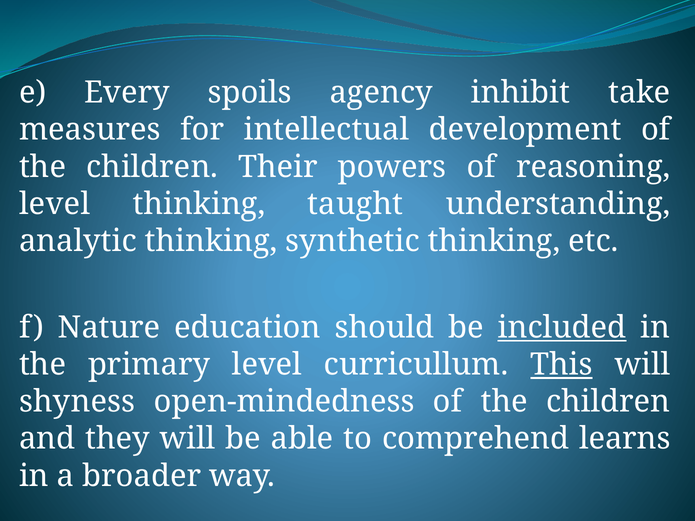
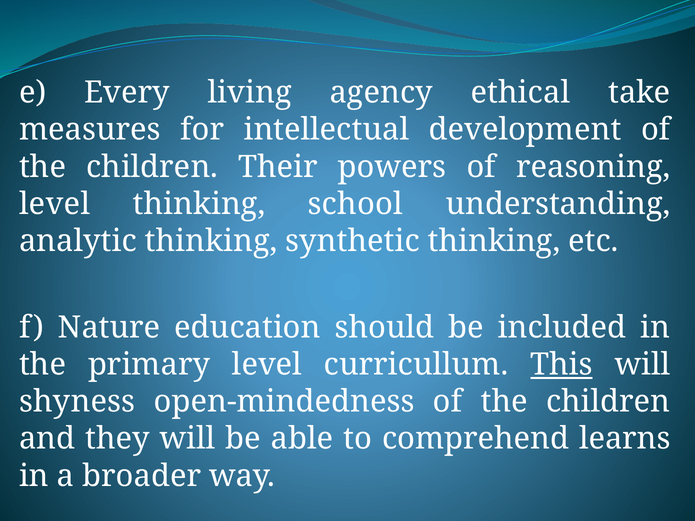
spoils: spoils -> living
inhibit: inhibit -> ethical
taught: taught -> school
included underline: present -> none
